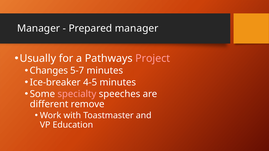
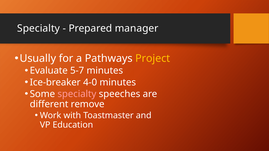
Manager at (39, 28): Manager -> Specialty
Project colour: pink -> yellow
Changes: Changes -> Evaluate
4-5: 4-5 -> 4-0
